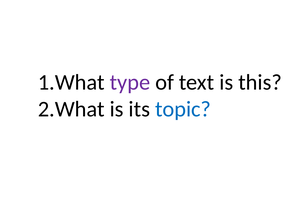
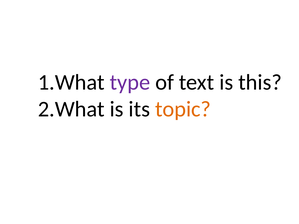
topic colour: blue -> orange
